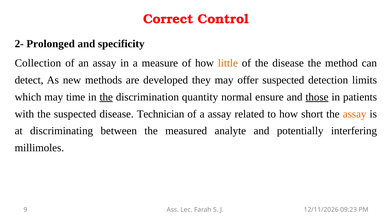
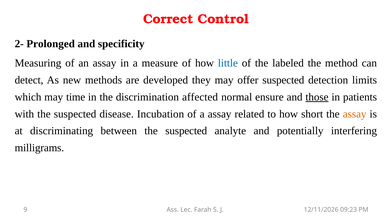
Collection: Collection -> Measuring
little colour: orange -> blue
the disease: disease -> labeled
the at (106, 97) underline: present -> none
quantity: quantity -> affected
Technician: Technician -> Incubation
between the measured: measured -> suspected
millimoles: millimoles -> milligrams
